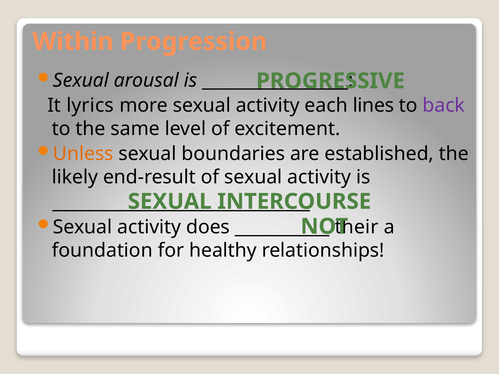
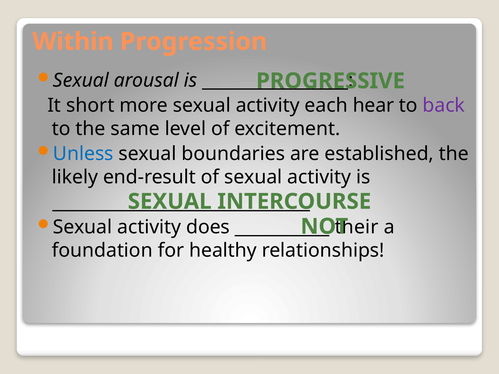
lyrics: lyrics -> short
lines: lines -> hear
Unless colour: orange -> blue
